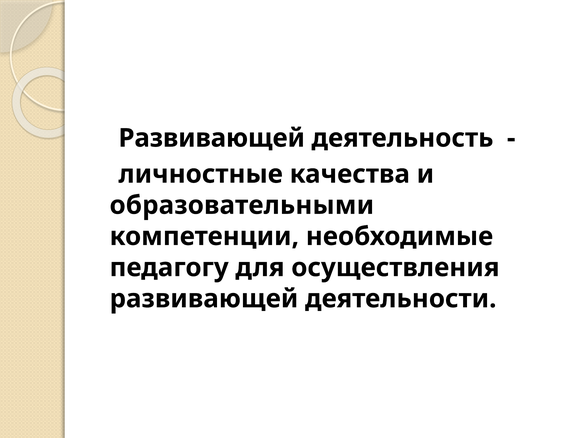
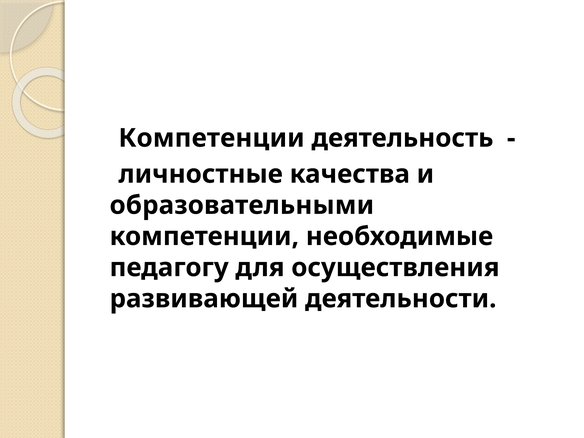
Развивающей at (212, 138): Развивающей -> Компетенции
